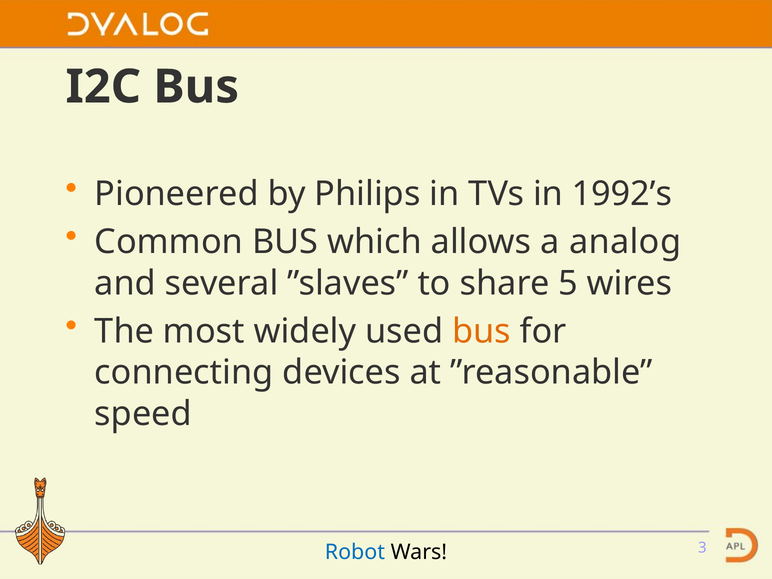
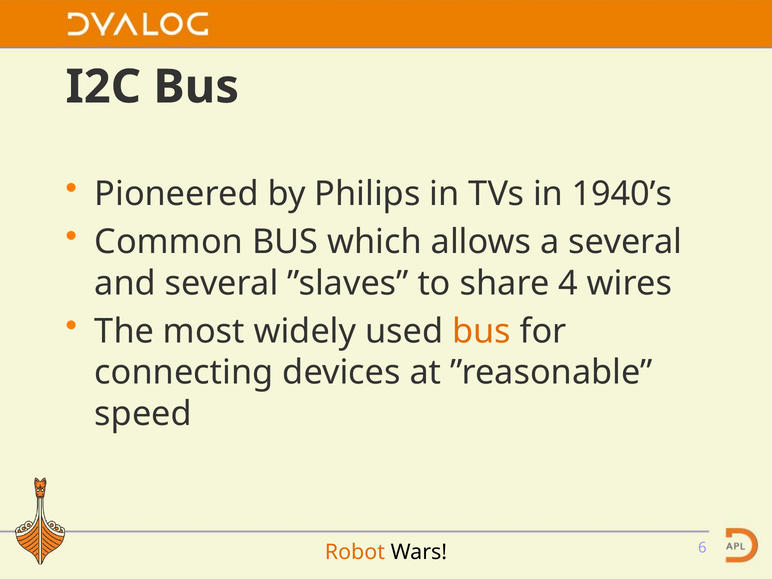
1992’s: 1992’s -> 1940’s
a analog: analog -> several
5: 5 -> 4
Robot colour: blue -> orange
3: 3 -> 6
